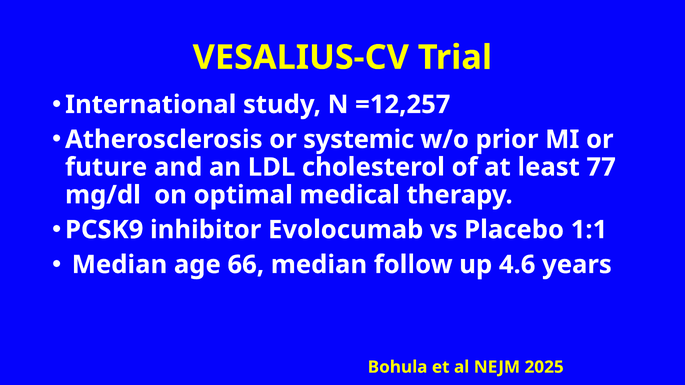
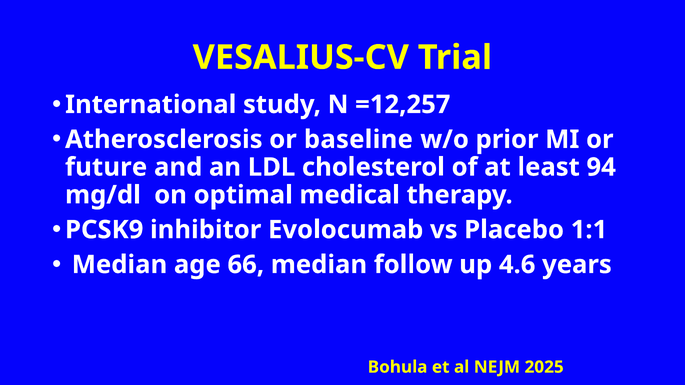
systemic: systemic -> baseline
77: 77 -> 94
